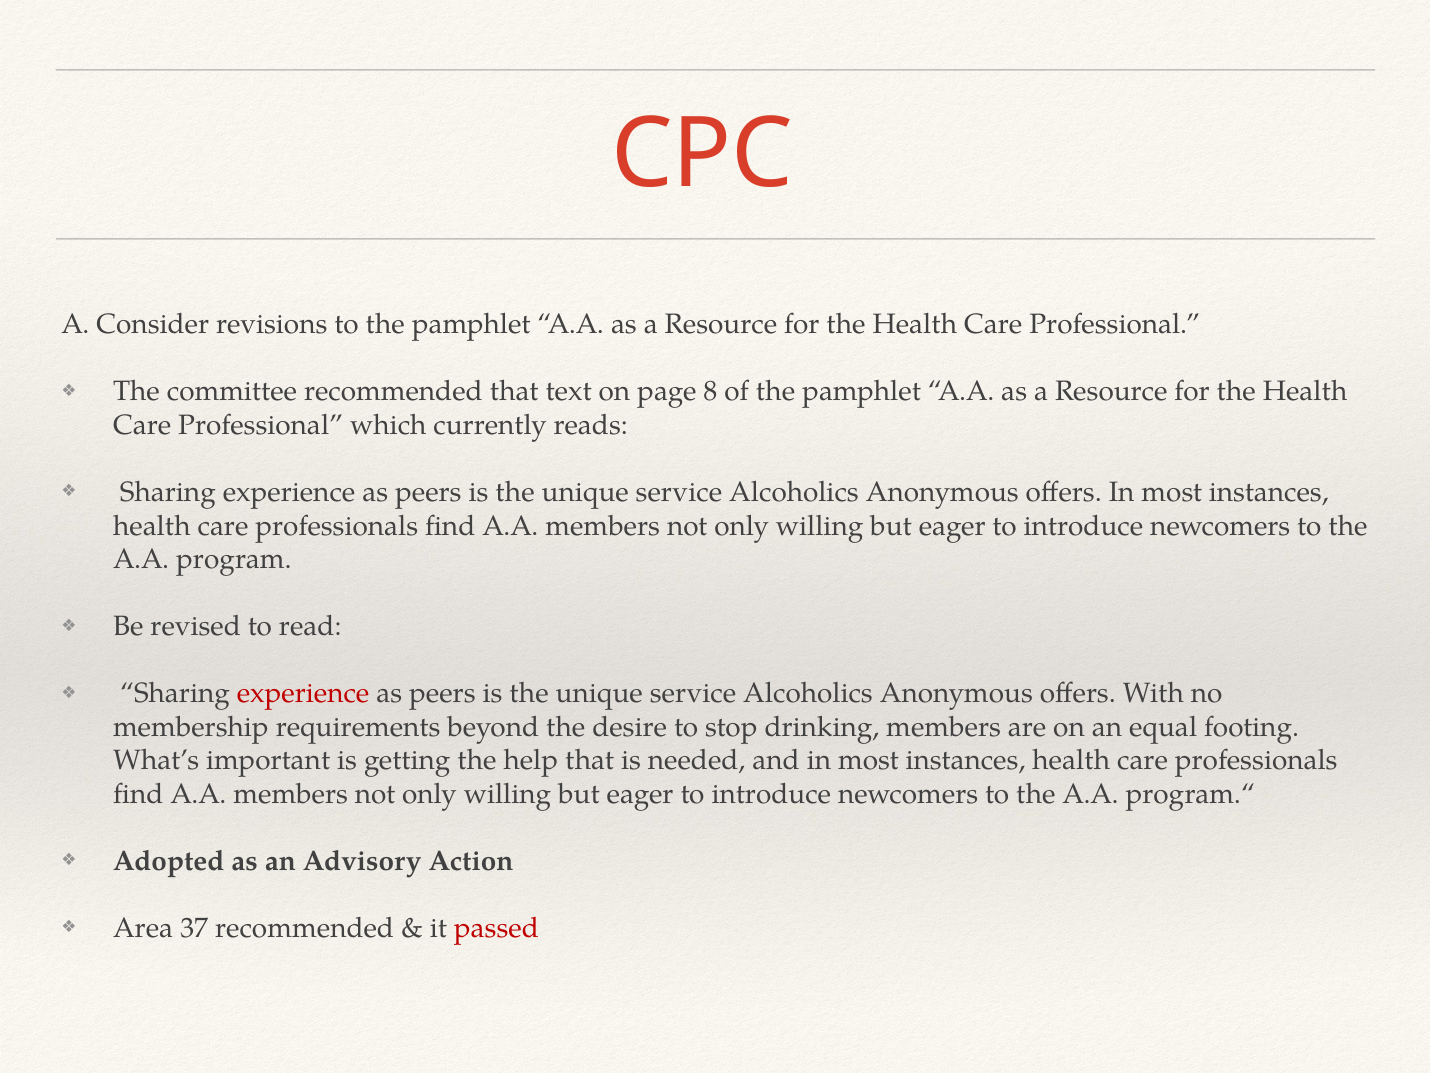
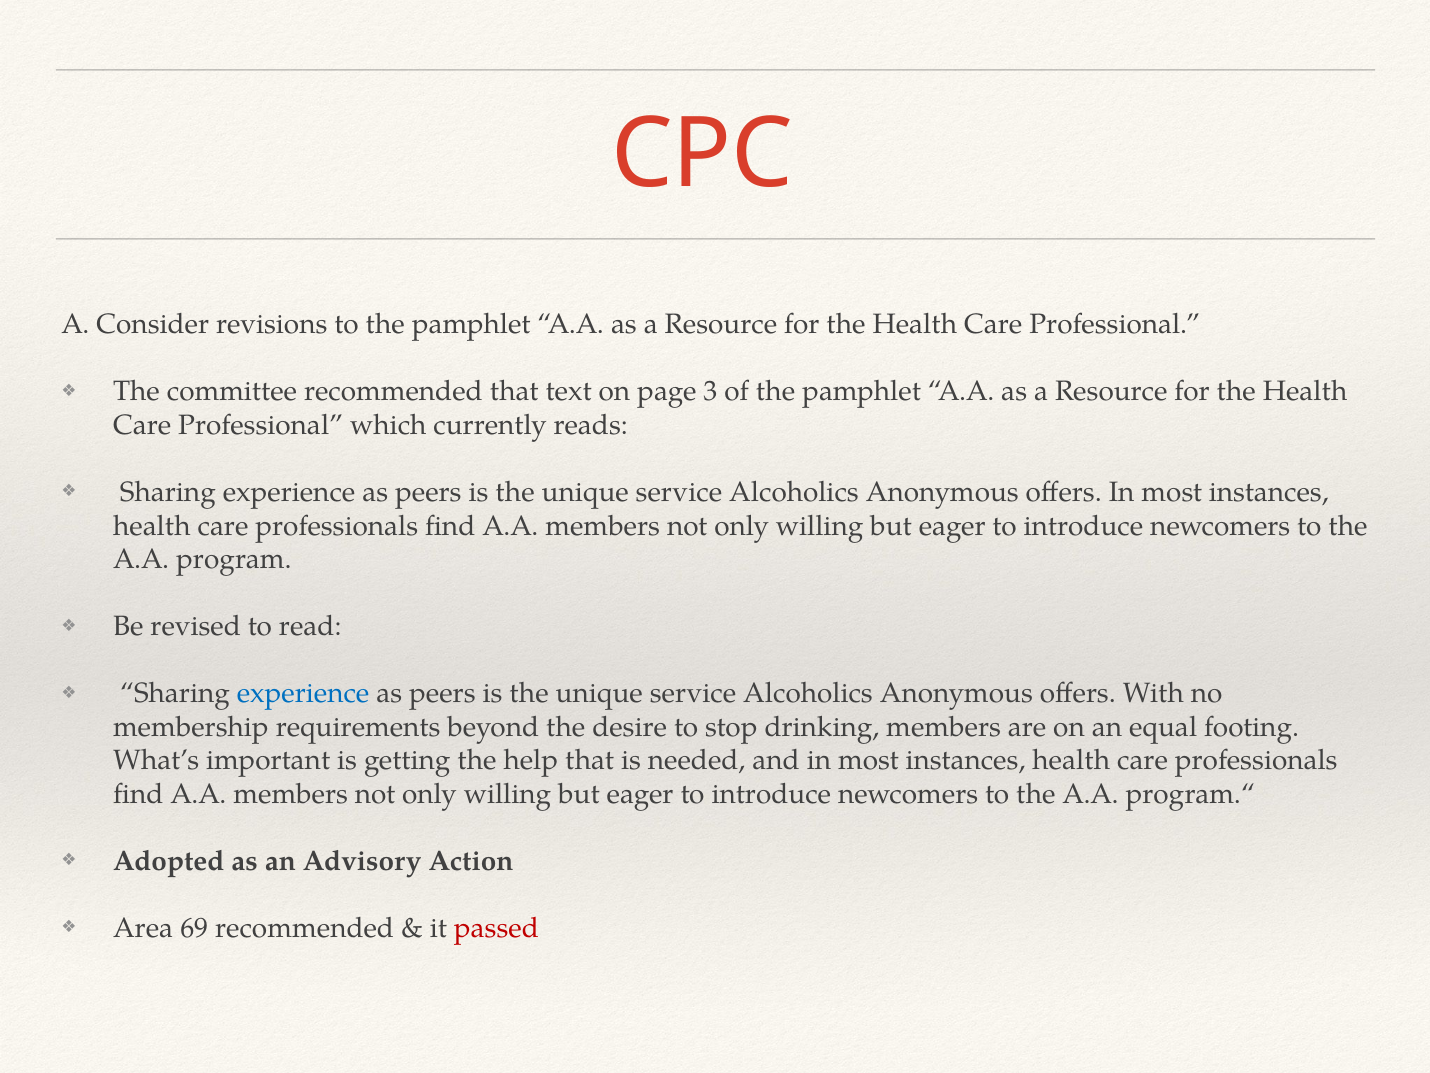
8: 8 -> 3
experience at (303, 693) colour: red -> blue
37: 37 -> 69
